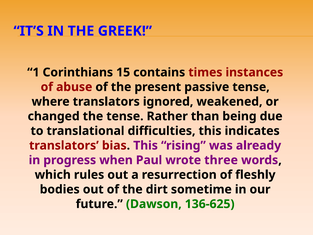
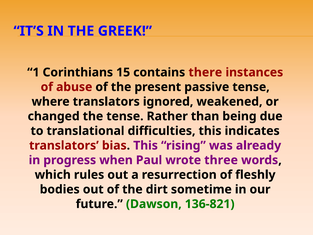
times: times -> there
136-625: 136-625 -> 136-821
